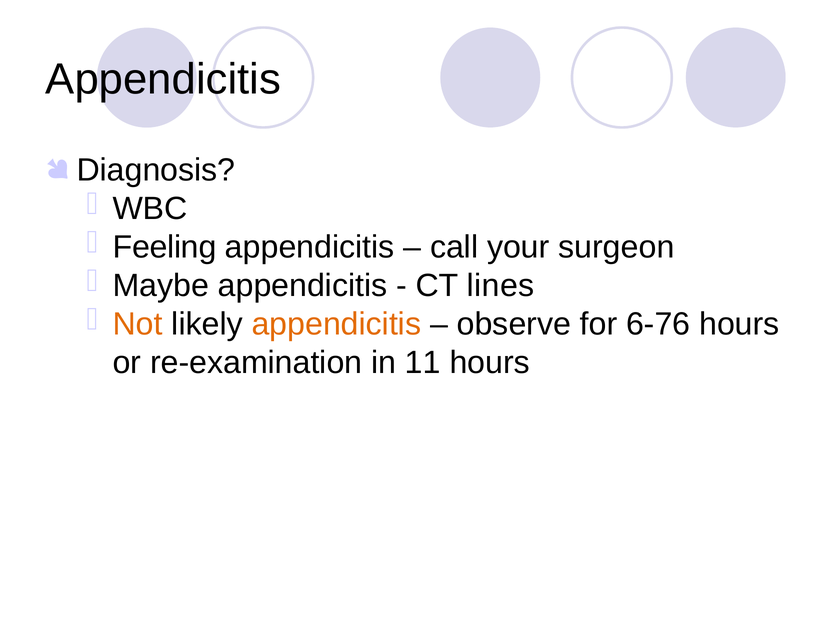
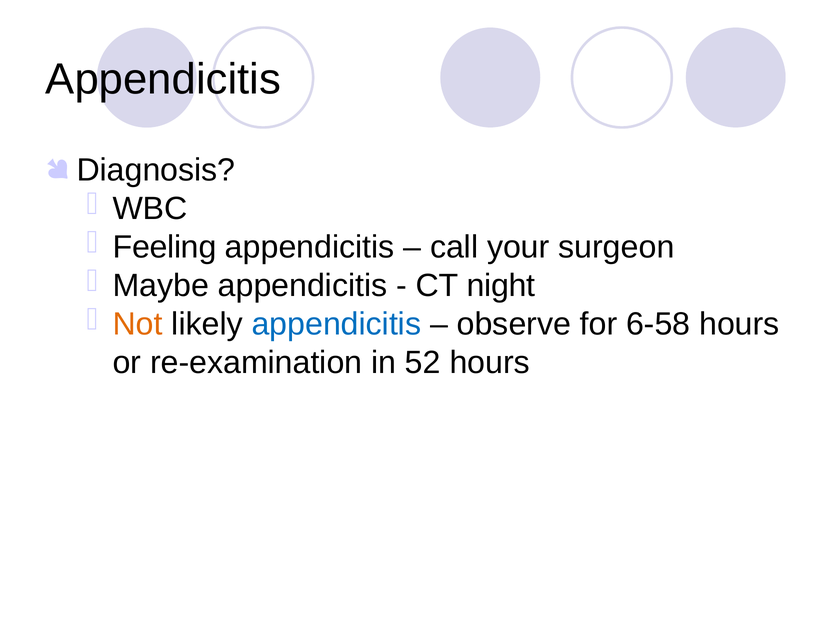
lines: lines -> night
appendicitis at (336, 324) colour: orange -> blue
6-76: 6-76 -> 6-58
11: 11 -> 52
